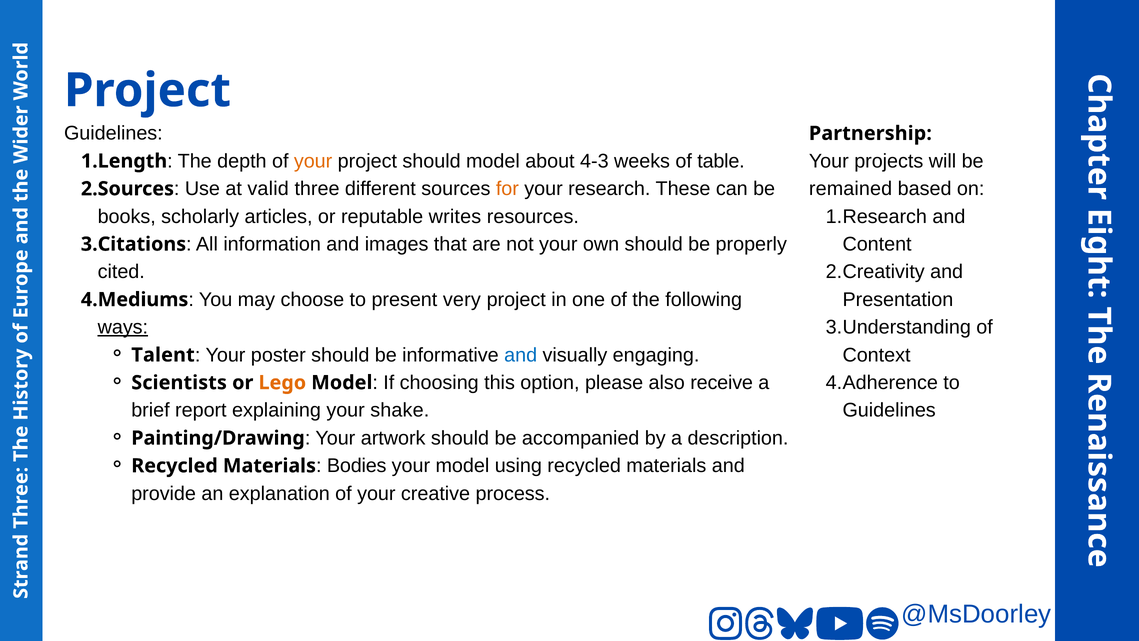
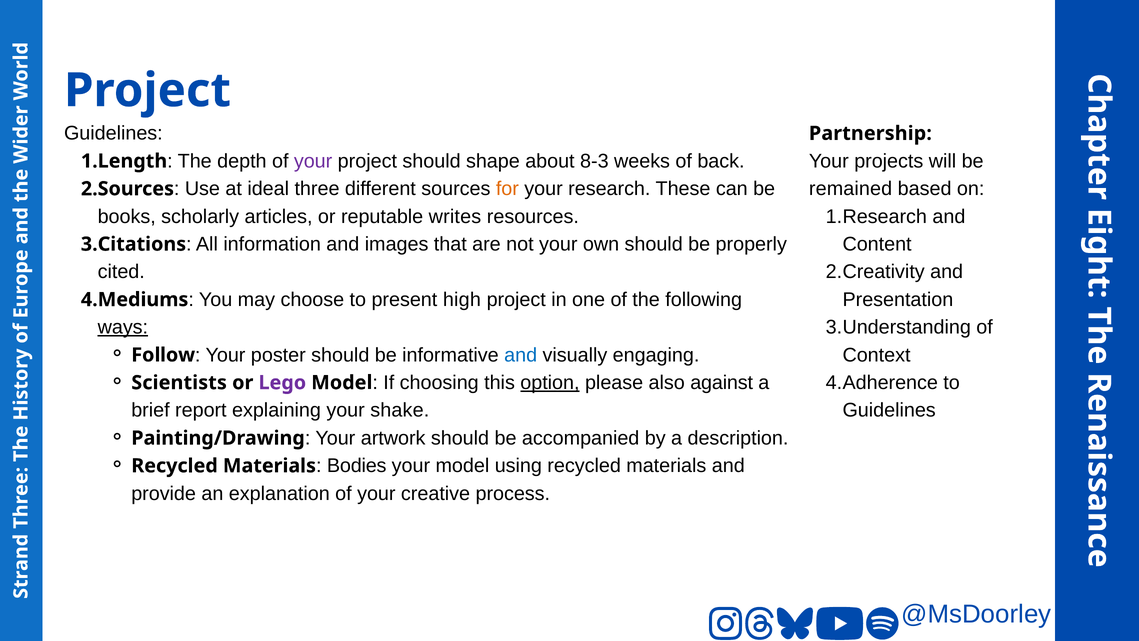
your at (313, 161) colour: orange -> purple
should model: model -> shape
4-3: 4-3 -> 8-3
table: table -> back
valid: valid -> ideal
very: very -> high
Talent: Talent -> Follow
Lego colour: orange -> purple
option underline: none -> present
receive: receive -> against
